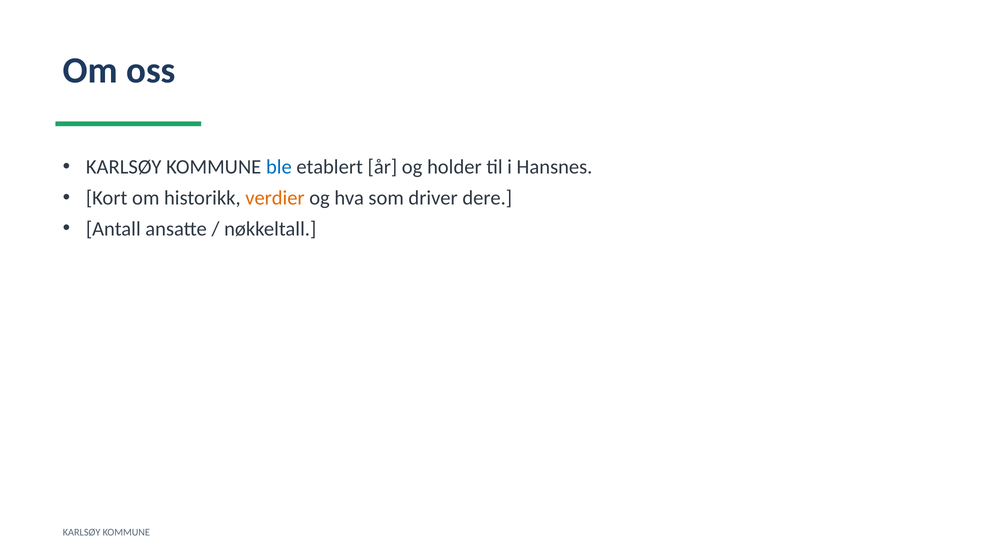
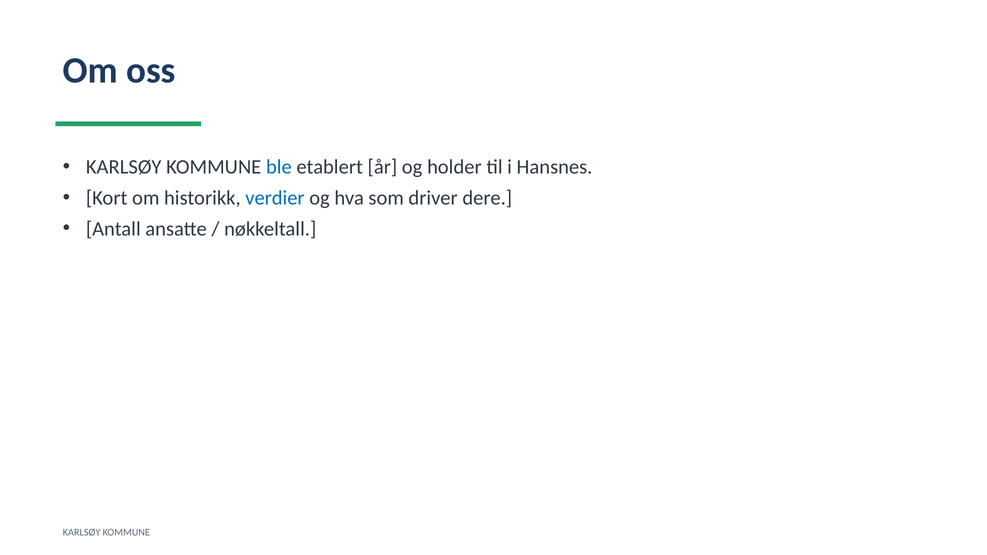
verdier colour: orange -> blue
